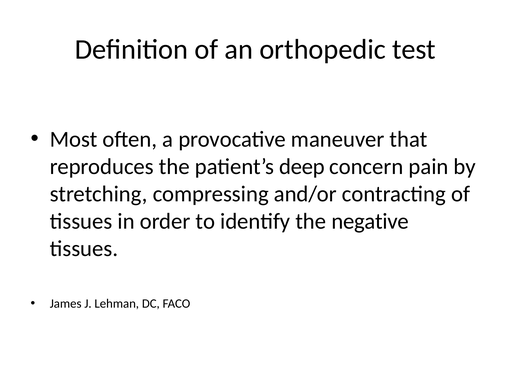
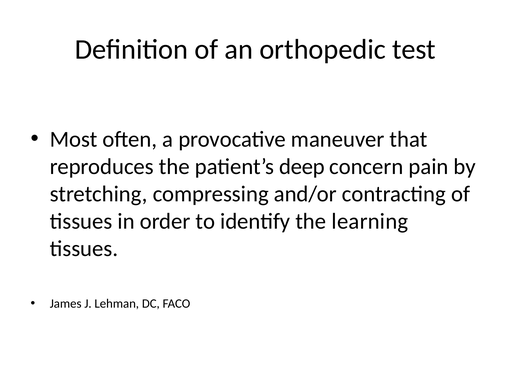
negative: negative -> learning
